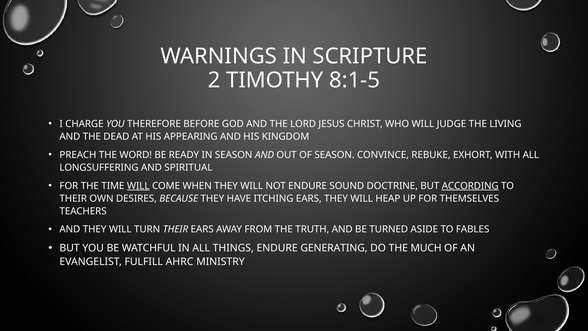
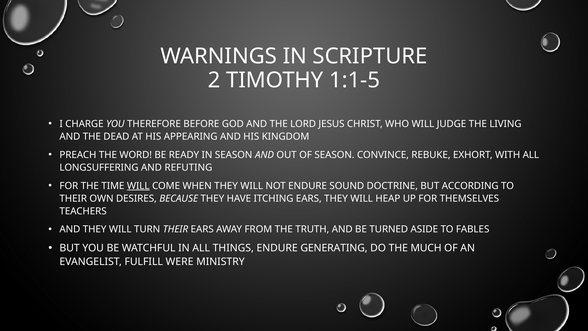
8:1-5: 8:1-5 -> 1:1-5
SPIRITUAL: SPIRITUAL -> REFUTING
ACCORDING underline: present -> none
AHRC: AHRC -> WERE
